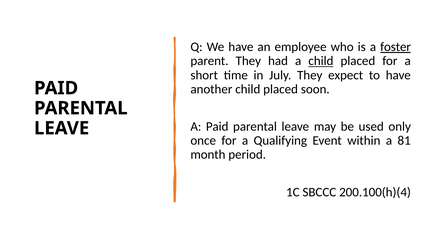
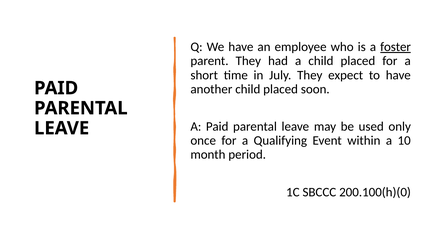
child at (321, 61) underline: present -> none
81: 81 -> 10
200.100(h)(4: 200.100(h)(4 -> 200.100(h)(0
